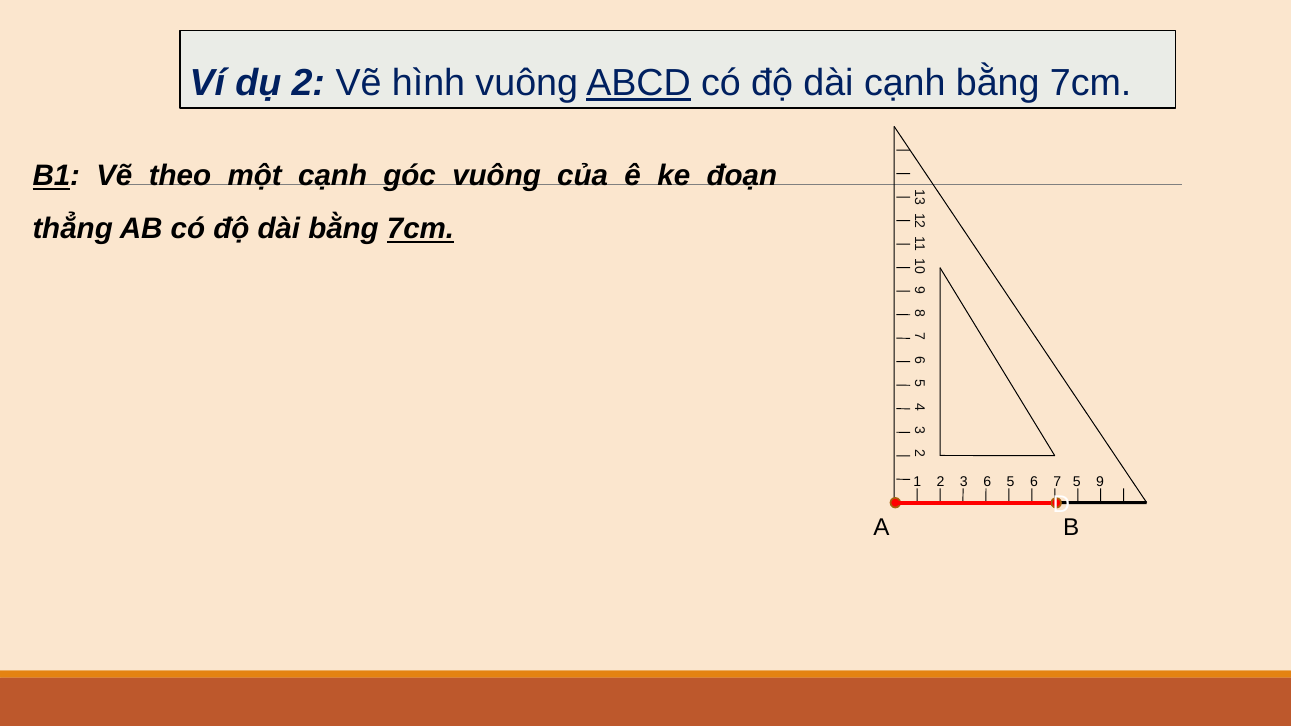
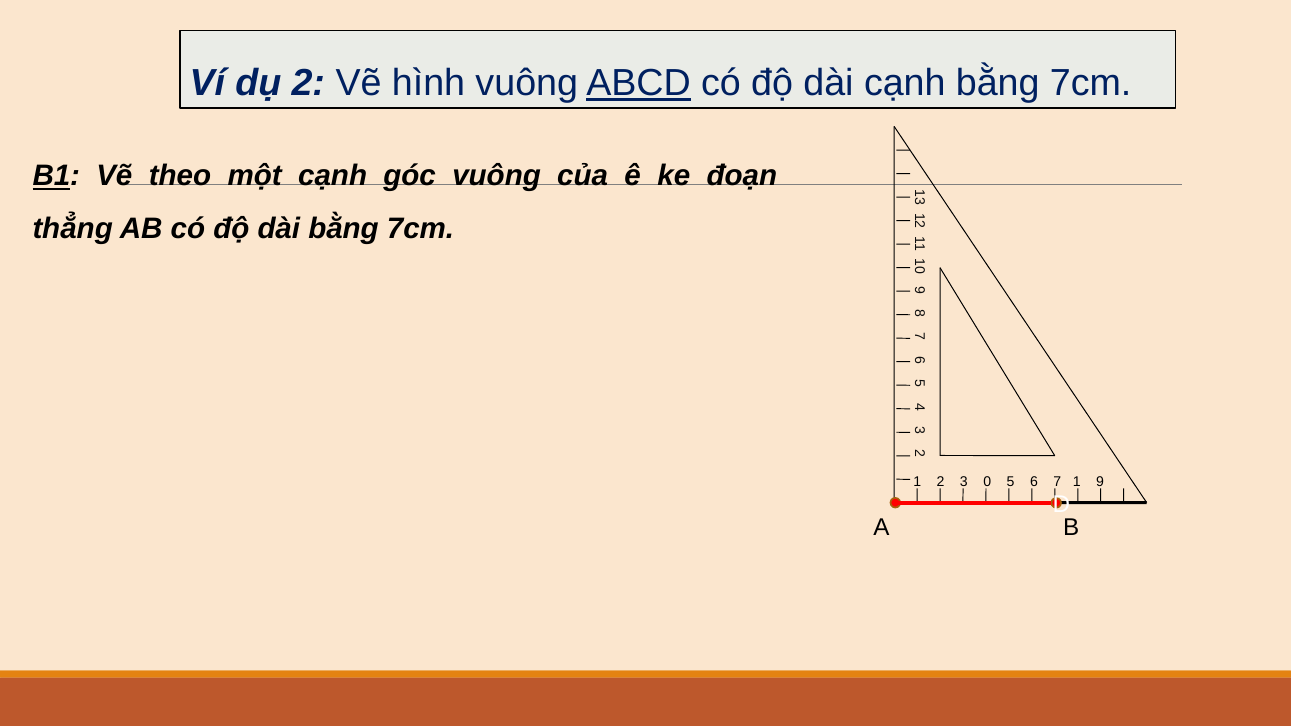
7cm at (421, 229) underline: present -> none
3 6: 6 -> 0
7 5: 5 -> 1
